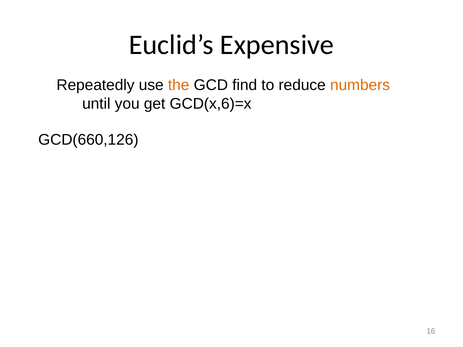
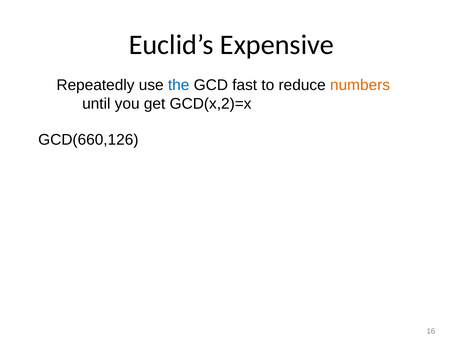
the colour: orange -> blue
find: find -> fast
GCD(x,6)=x: GCD(x,6)=x -> GCD(x,2)=x
